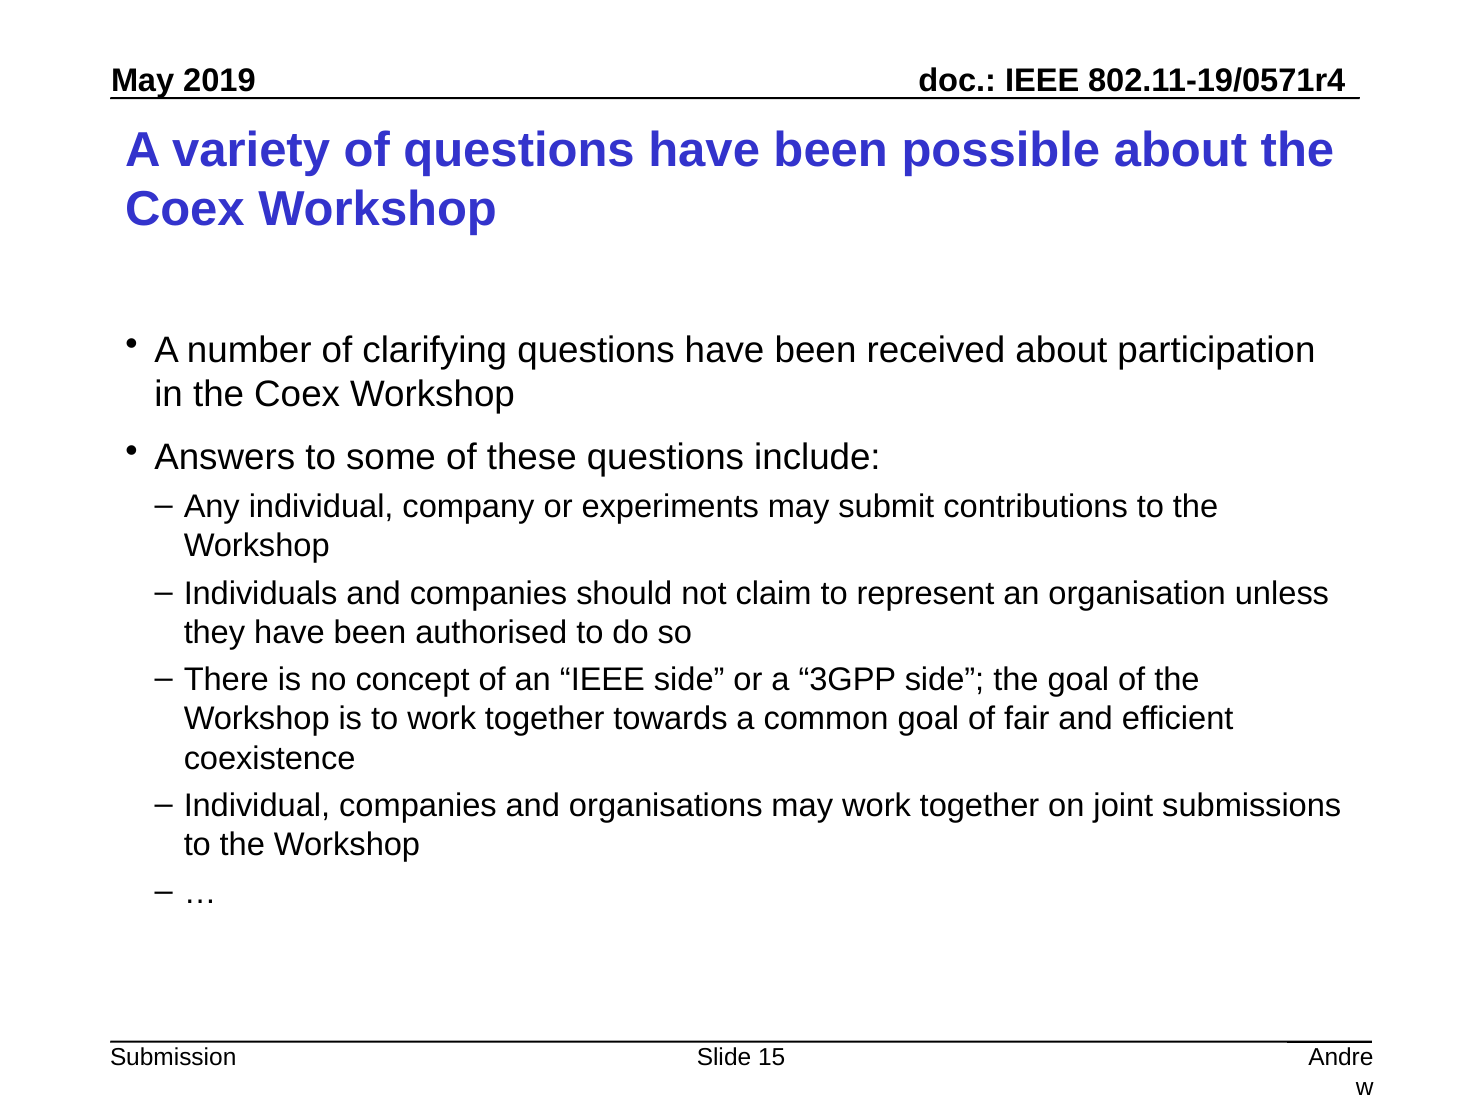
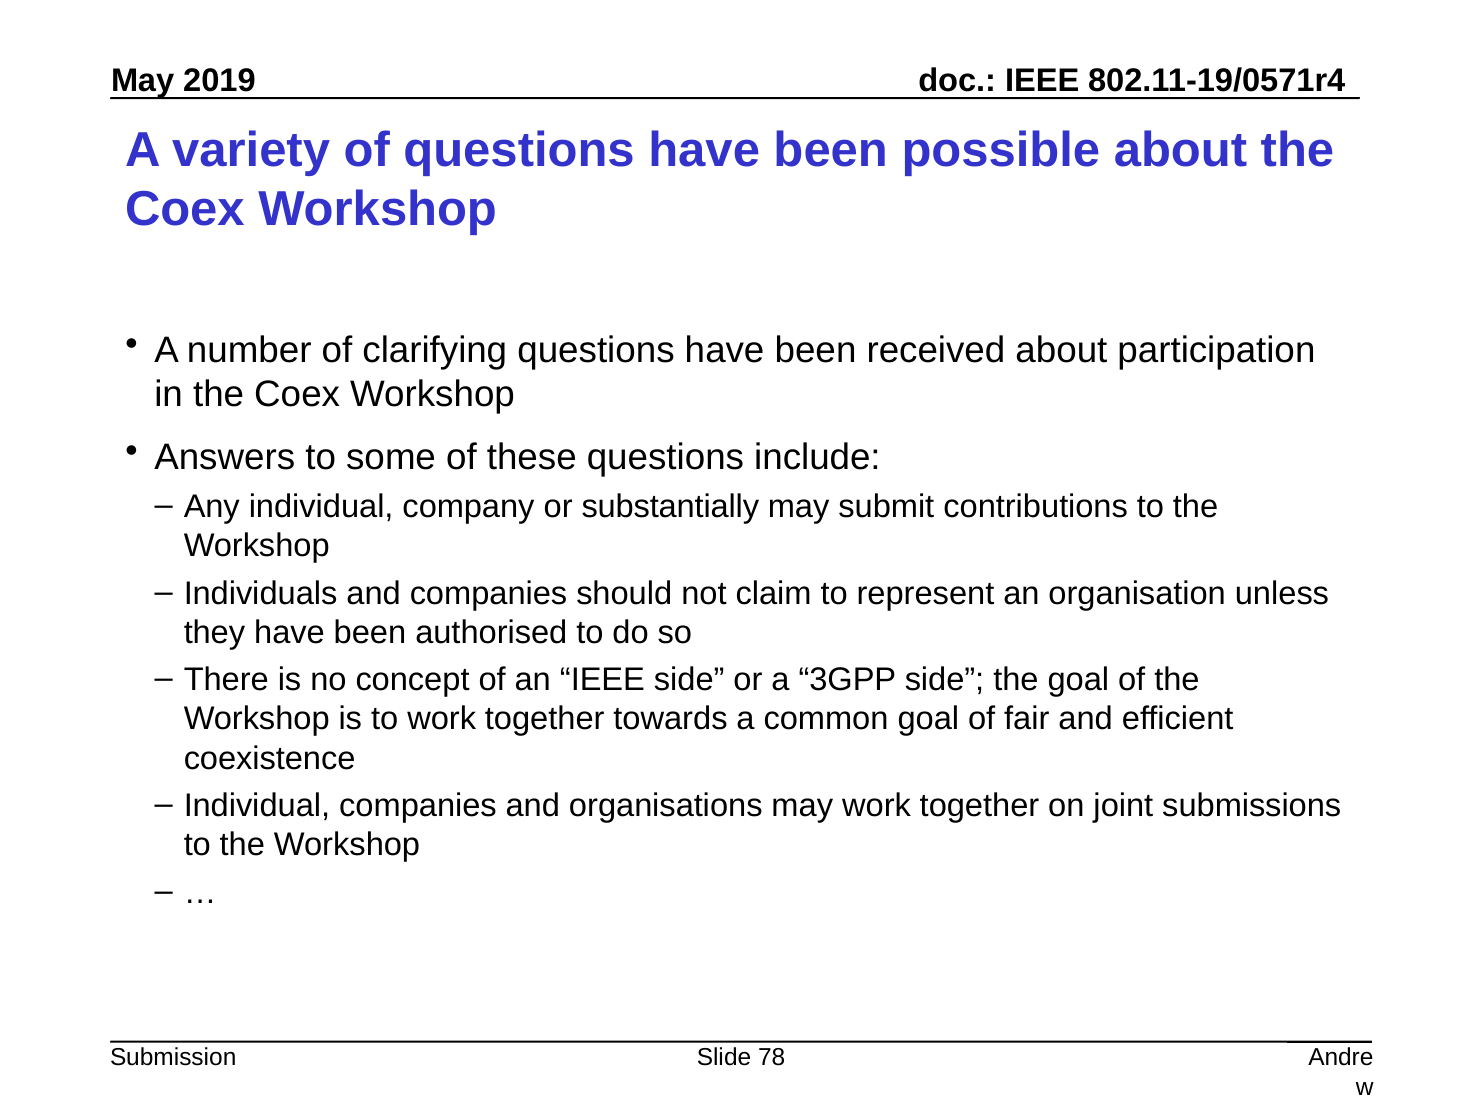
experiments: experiments -> substantially
15: 15 -> 78
